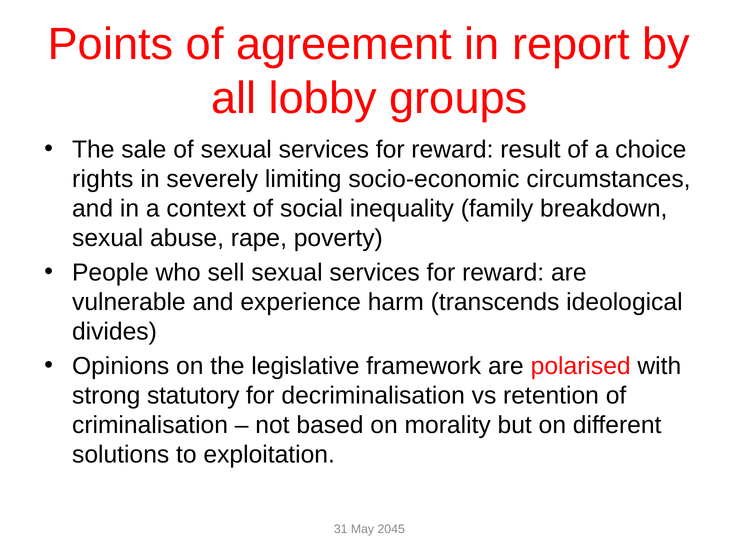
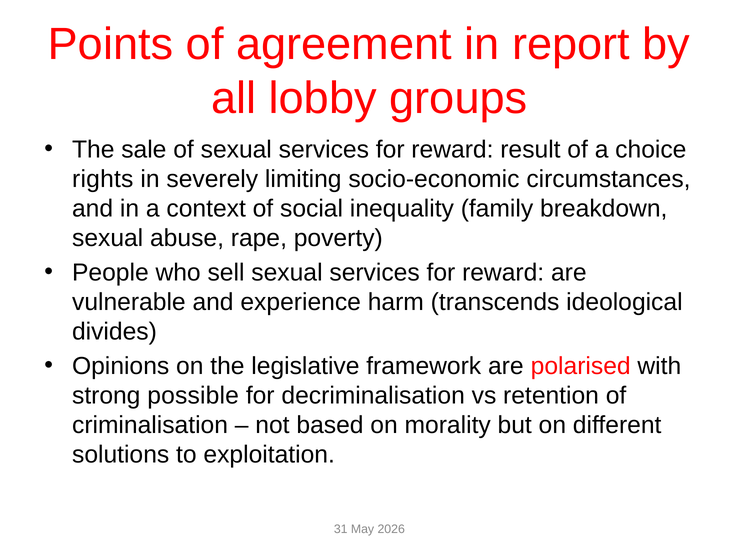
statutory: statutory -> possible
2045: 2045 -> 2026
